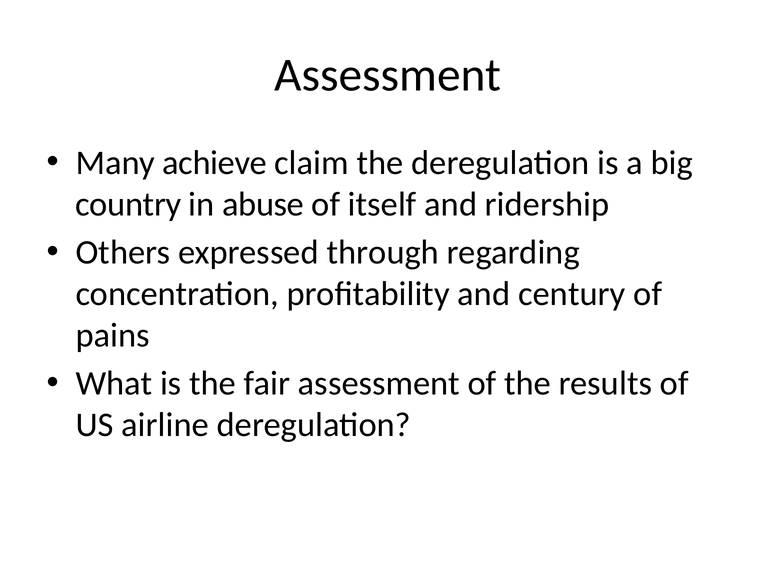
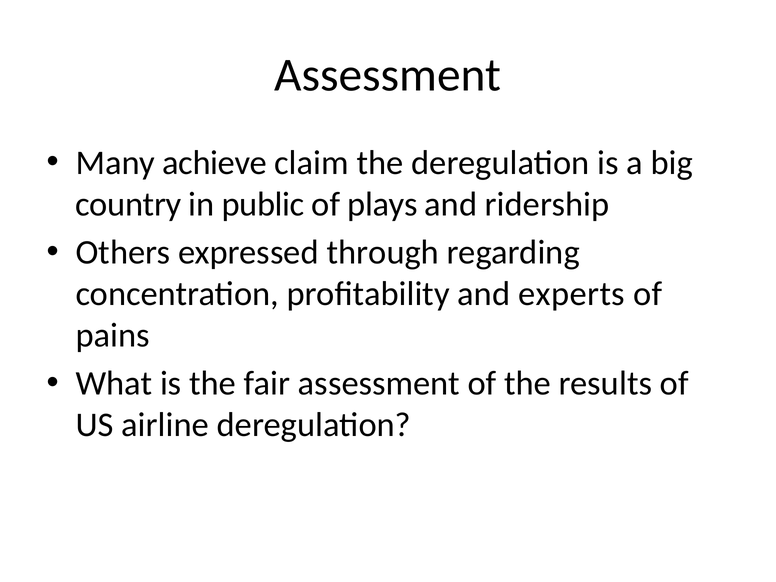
abuse: abuse -> public
itself: itself -> plays
century: century -> experts
